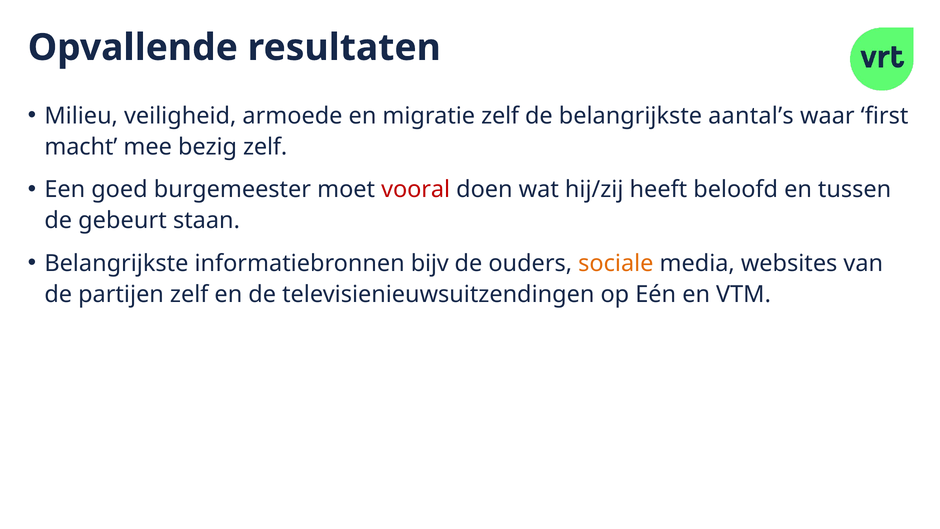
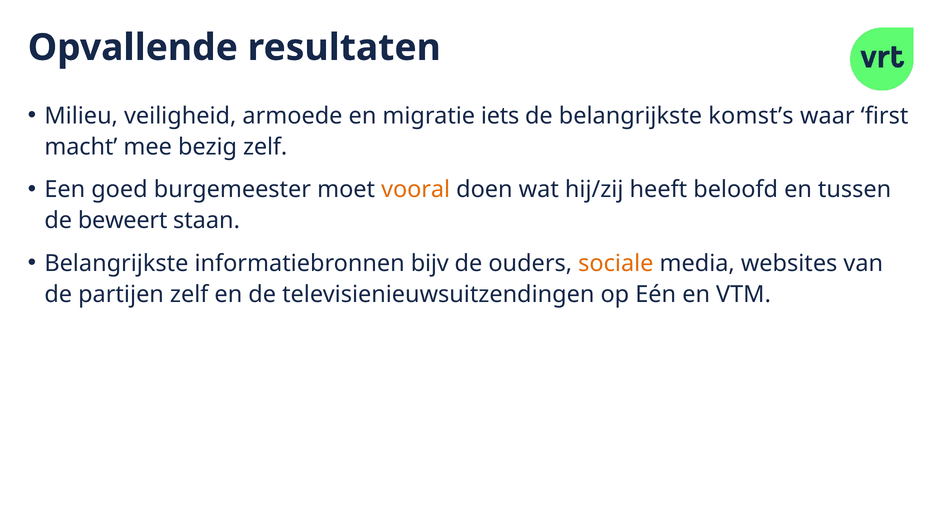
migratie zelf: zelf -> iets
aantal’s: aantal’s -> komst’s
vooral colour: red -> orange
gebeurt: gebeurt -> beweert
